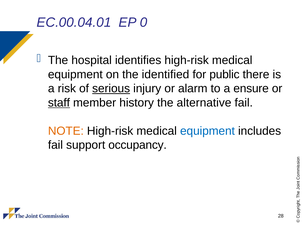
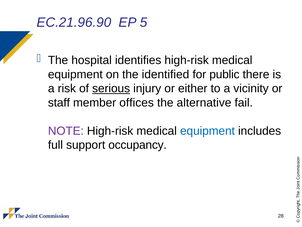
EC.00.04.01: EC.00.04.01 -> EC.21.96.90
0: 0 -> 5
alarm: alarm -> either
ensure: ensure -> vicinity
staff underline: present -> none
history: history -> offices
NOTE colour: orange -> purple
fail at (55, 145): fail -> full
